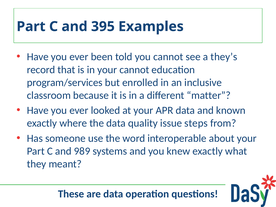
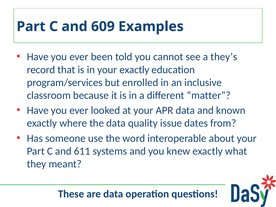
395: 395 -> 609
your cannot: cannot -> exactly
steps: steps -> dates
989: 989 -> 611
